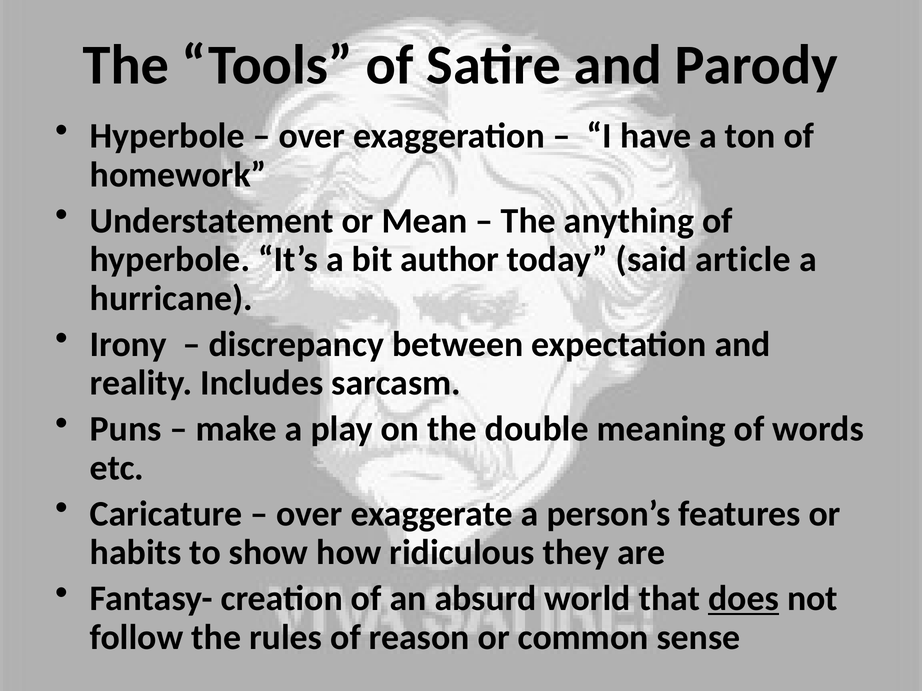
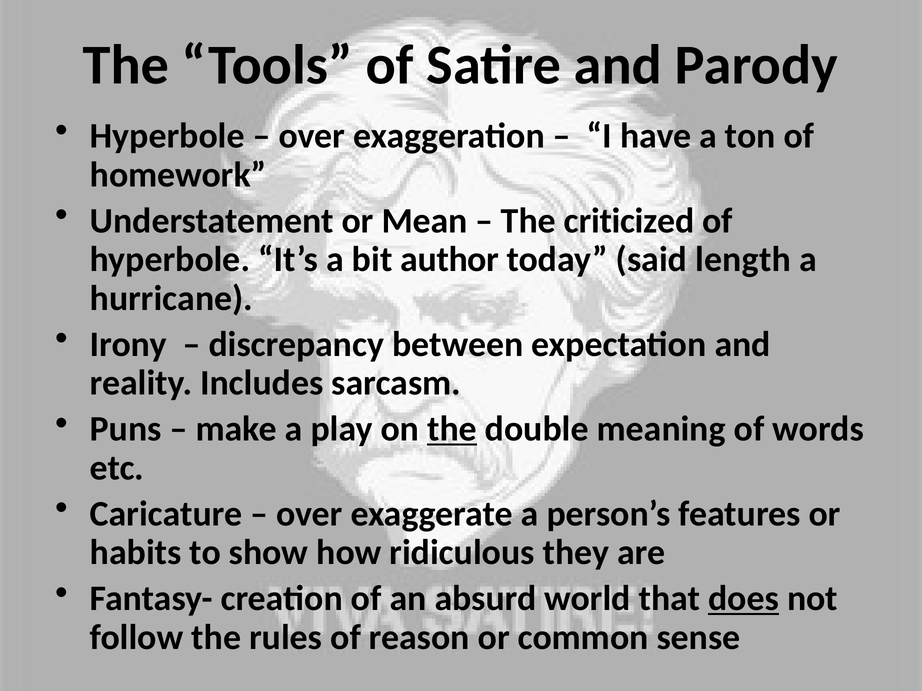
anything: anything -> criticized
article: article -> length
the at (452, 429) underline: none -> present
